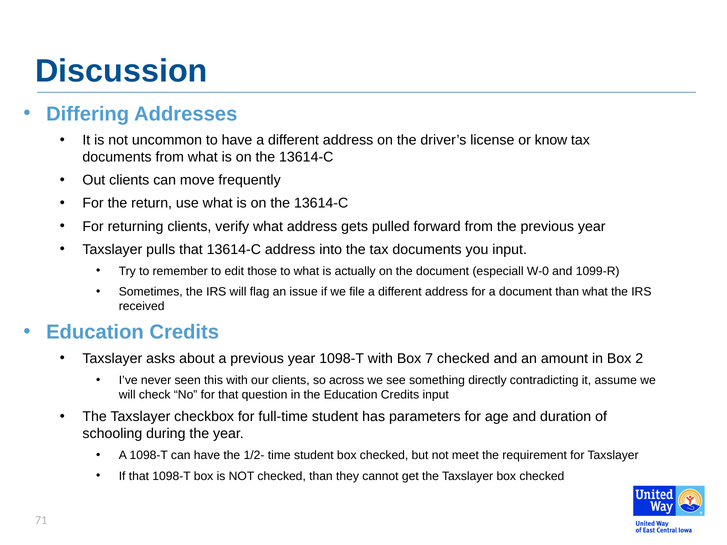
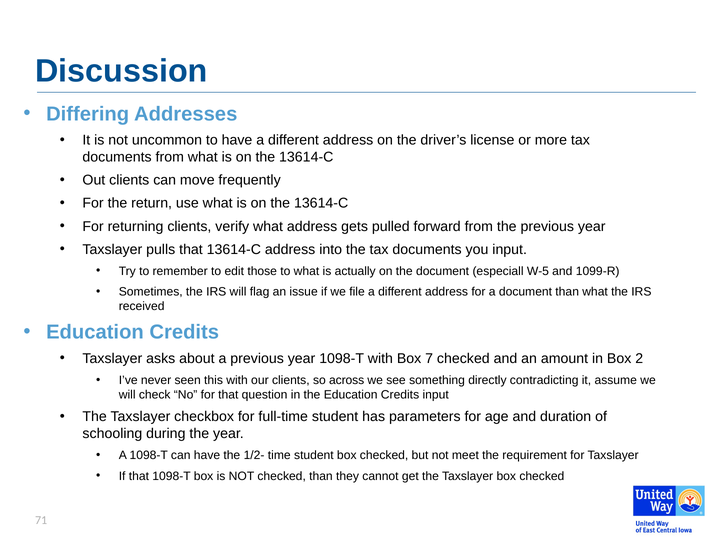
know: know -> more
W-0: W-0 -> W-5
